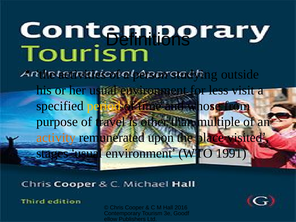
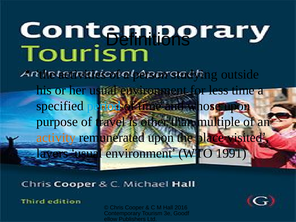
less visit: visit -> time
period colour: yellow -> light blue
whose from: from -> upon
stages: stages -> layers
